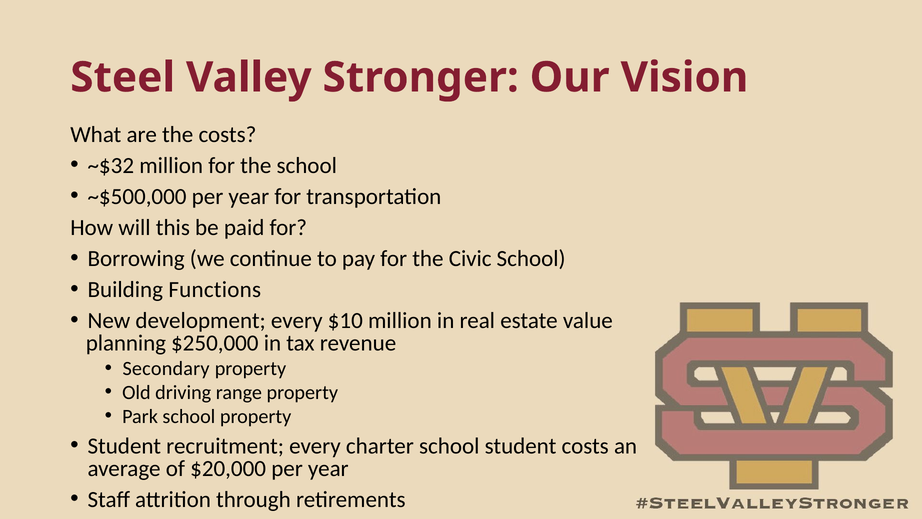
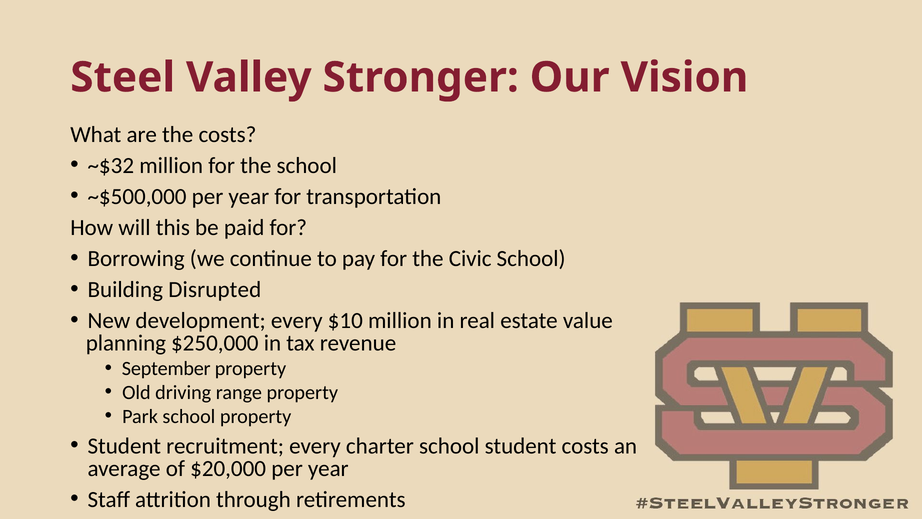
Functions: Functions -> Disrupted
Secondary: Secondary -> September
